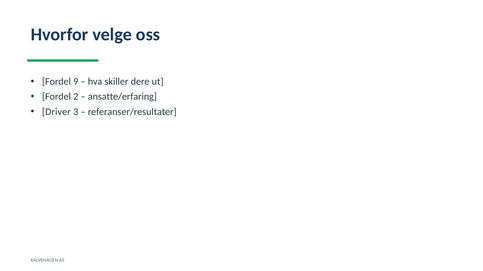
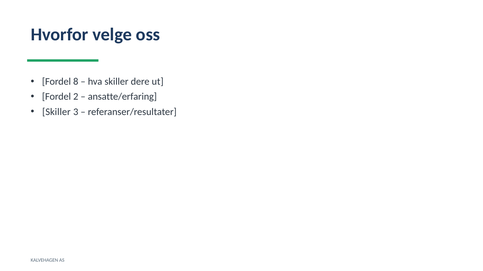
9: 9 -> 8
Driver at (56, 112): Driver -> Skiller
